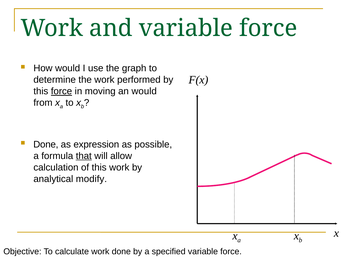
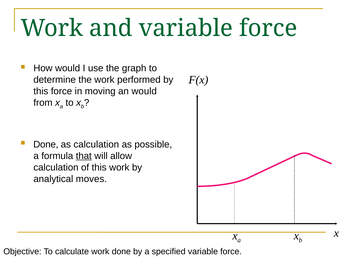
force at (62, 91) underline: present -> none
as expression: expression -> calculation
modify: modify -> moves
